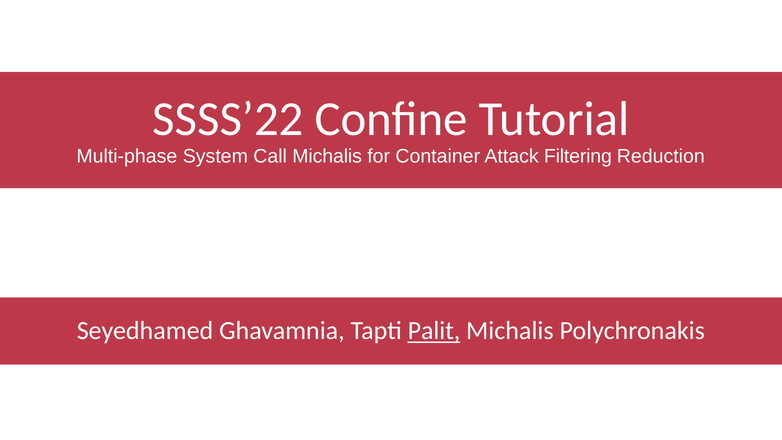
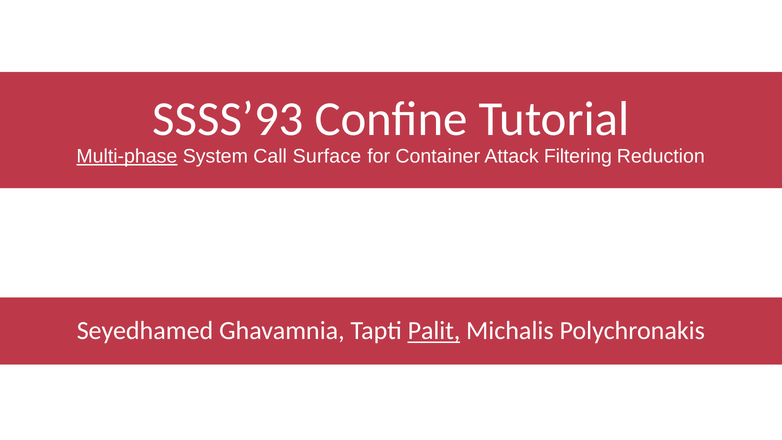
SSSS’22: SSSS’22 -> SSSS’93
Multi-phase underline: none -> present
Call Michalis: Michalis -> Surface
